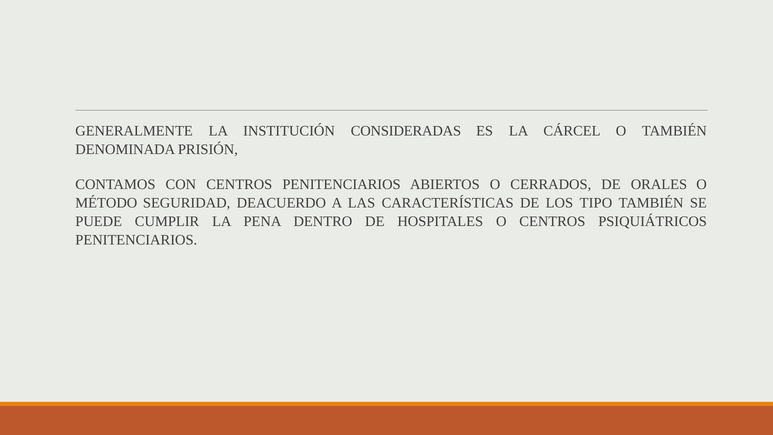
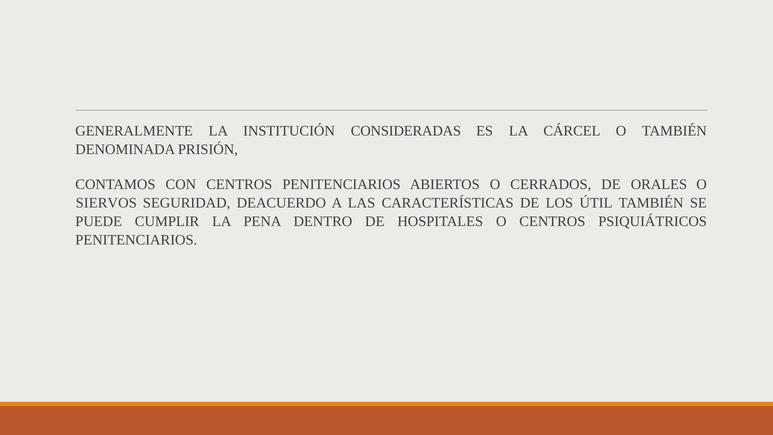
MÉTODO: MÉTODO -> SIERVOS
TIPO: TIPO -> ÚTIL
